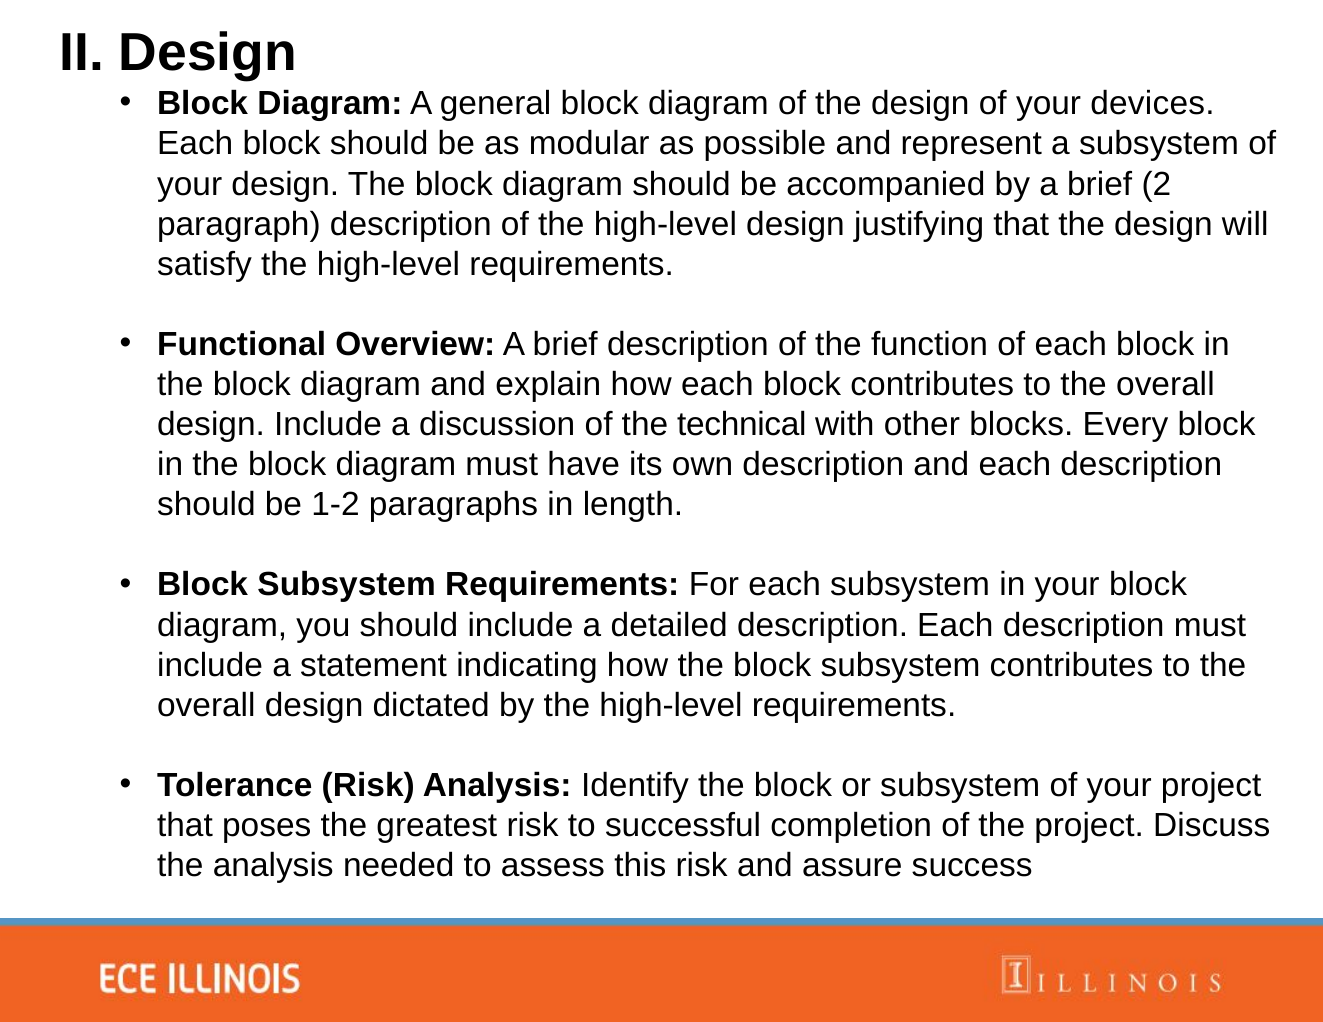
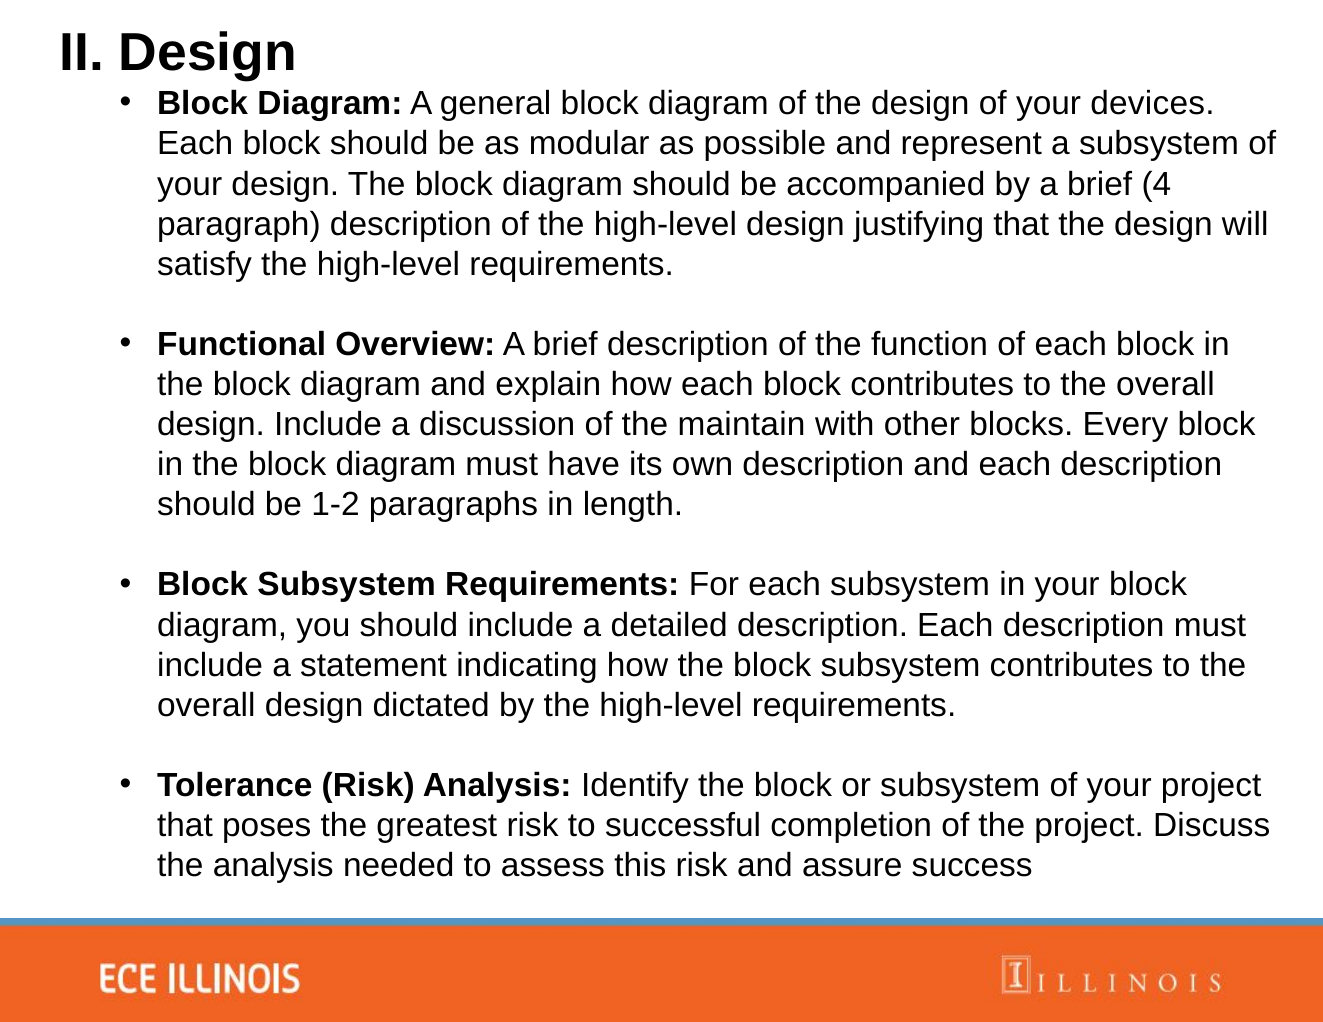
2: 2 -> 4
technical: technical -> maintain
